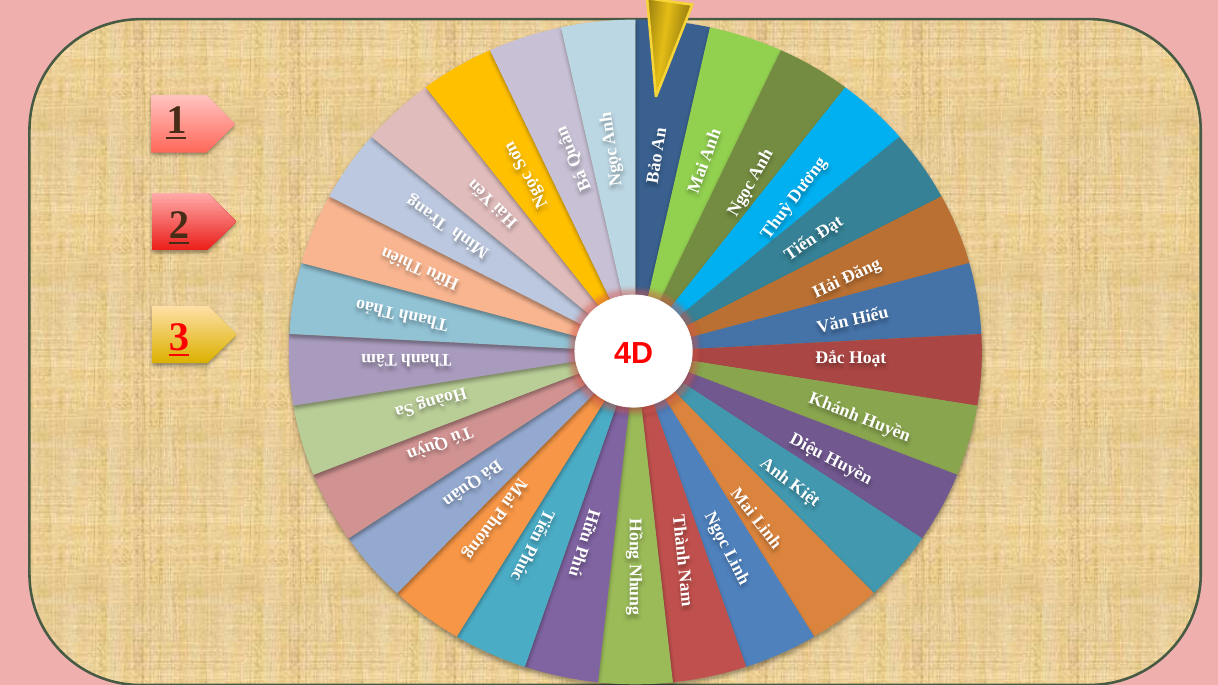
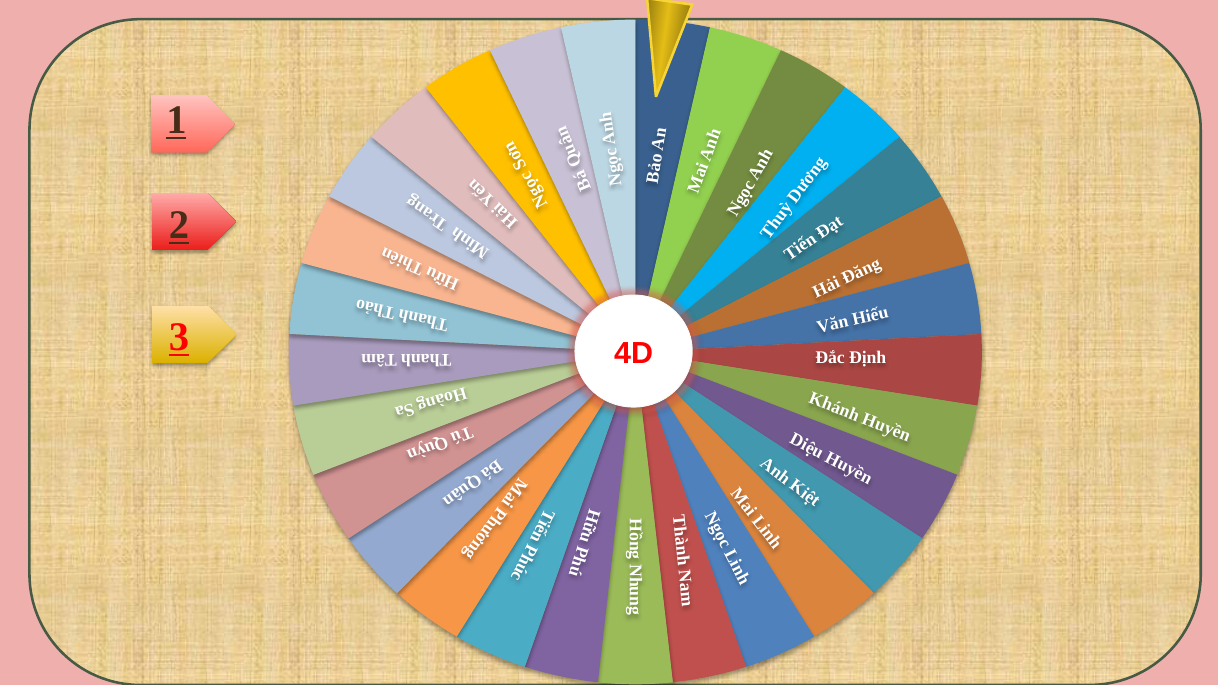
Hoạt: Hoạt -> Định
